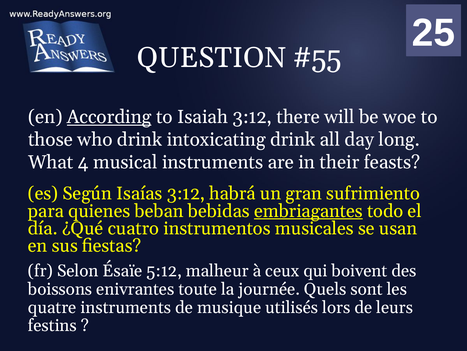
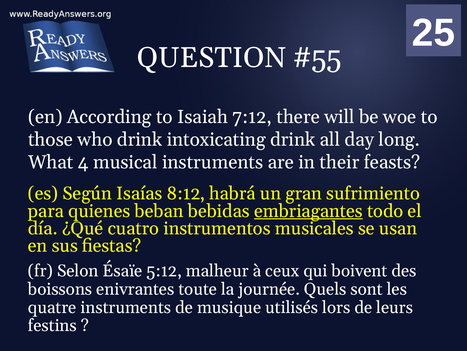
According underline: present -> none
Isaiah 3:12: 3:12 -> 7:12
Isaías 3:12: 3:12 -> 8:12
